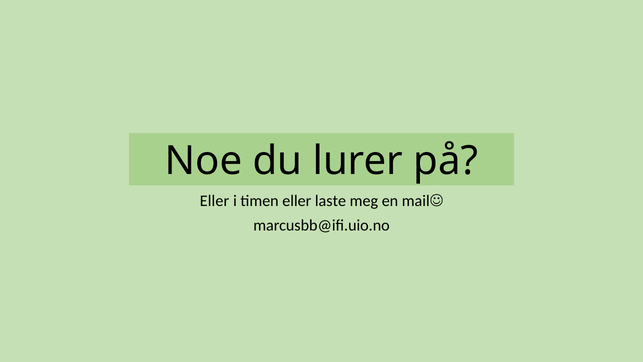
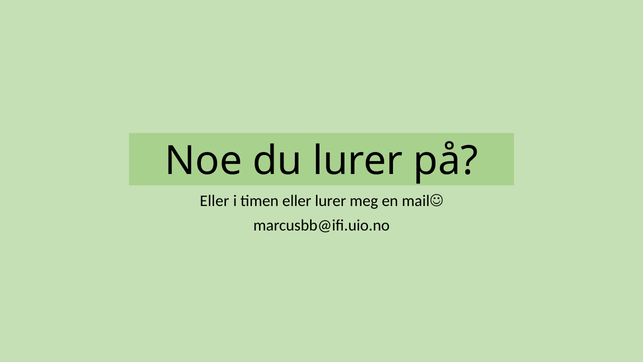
eller laste: laste -> lurer
